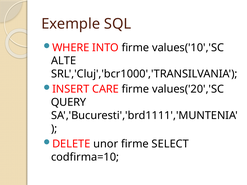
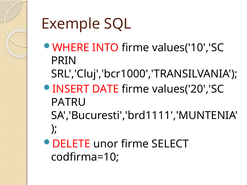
ALTE: ALTE -> PRIN
CARE: CARE -> DATE
QUERY: QUERY -> PATRU
